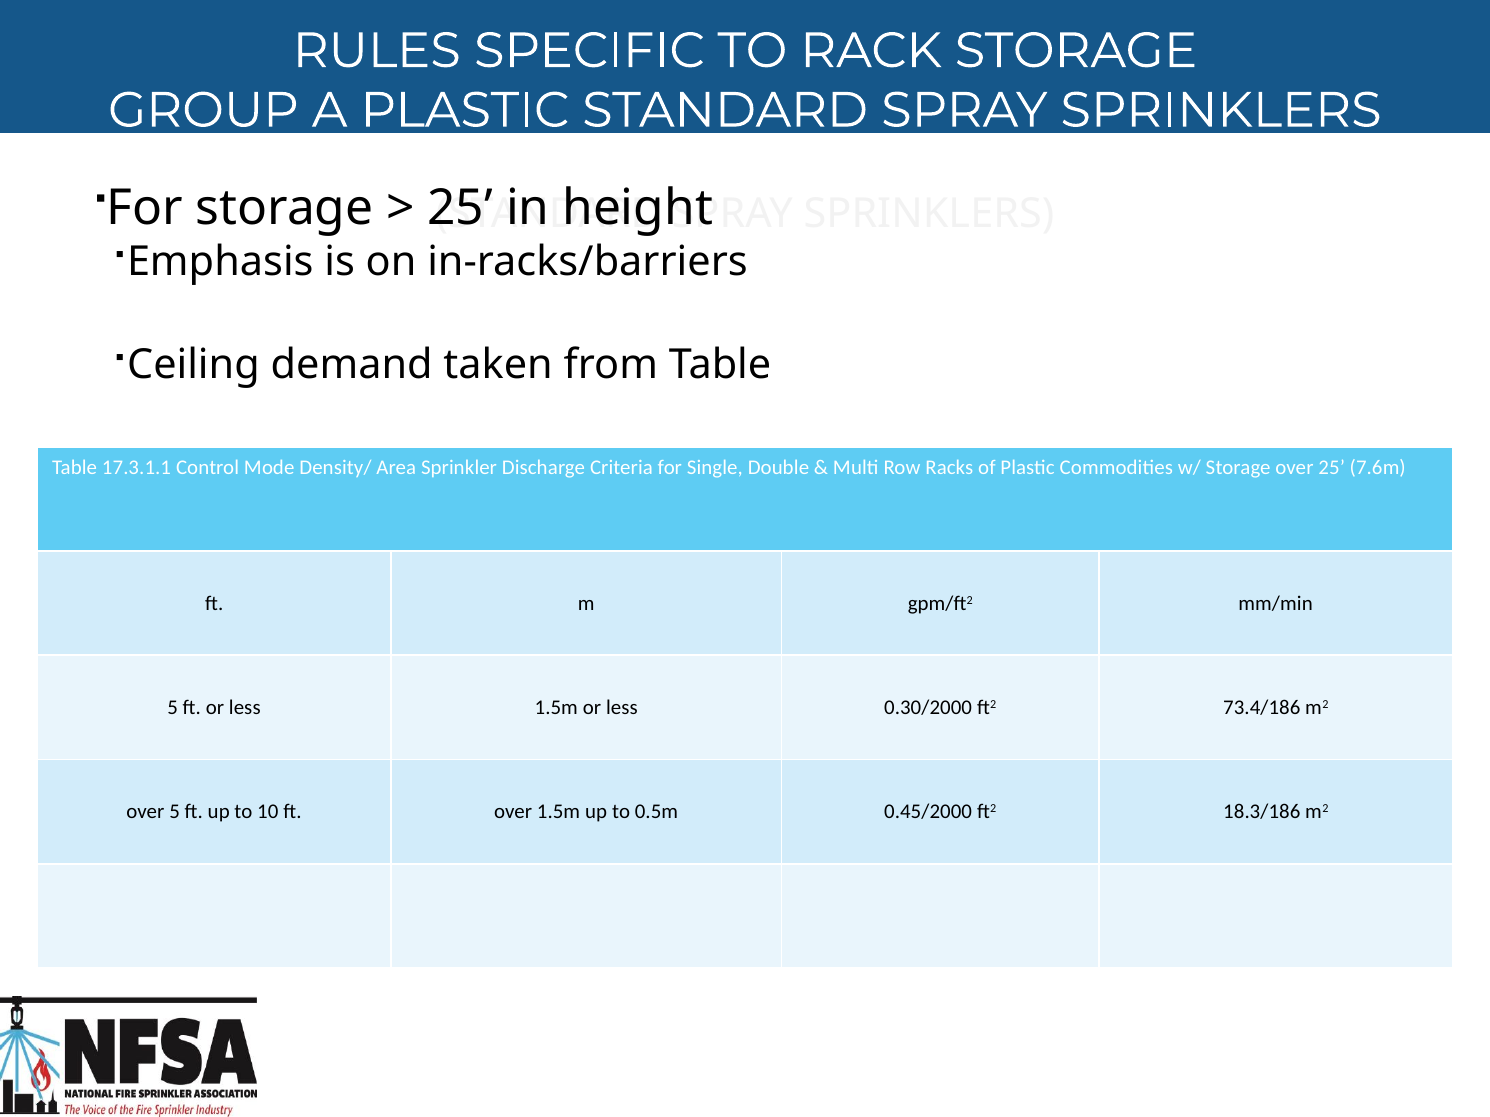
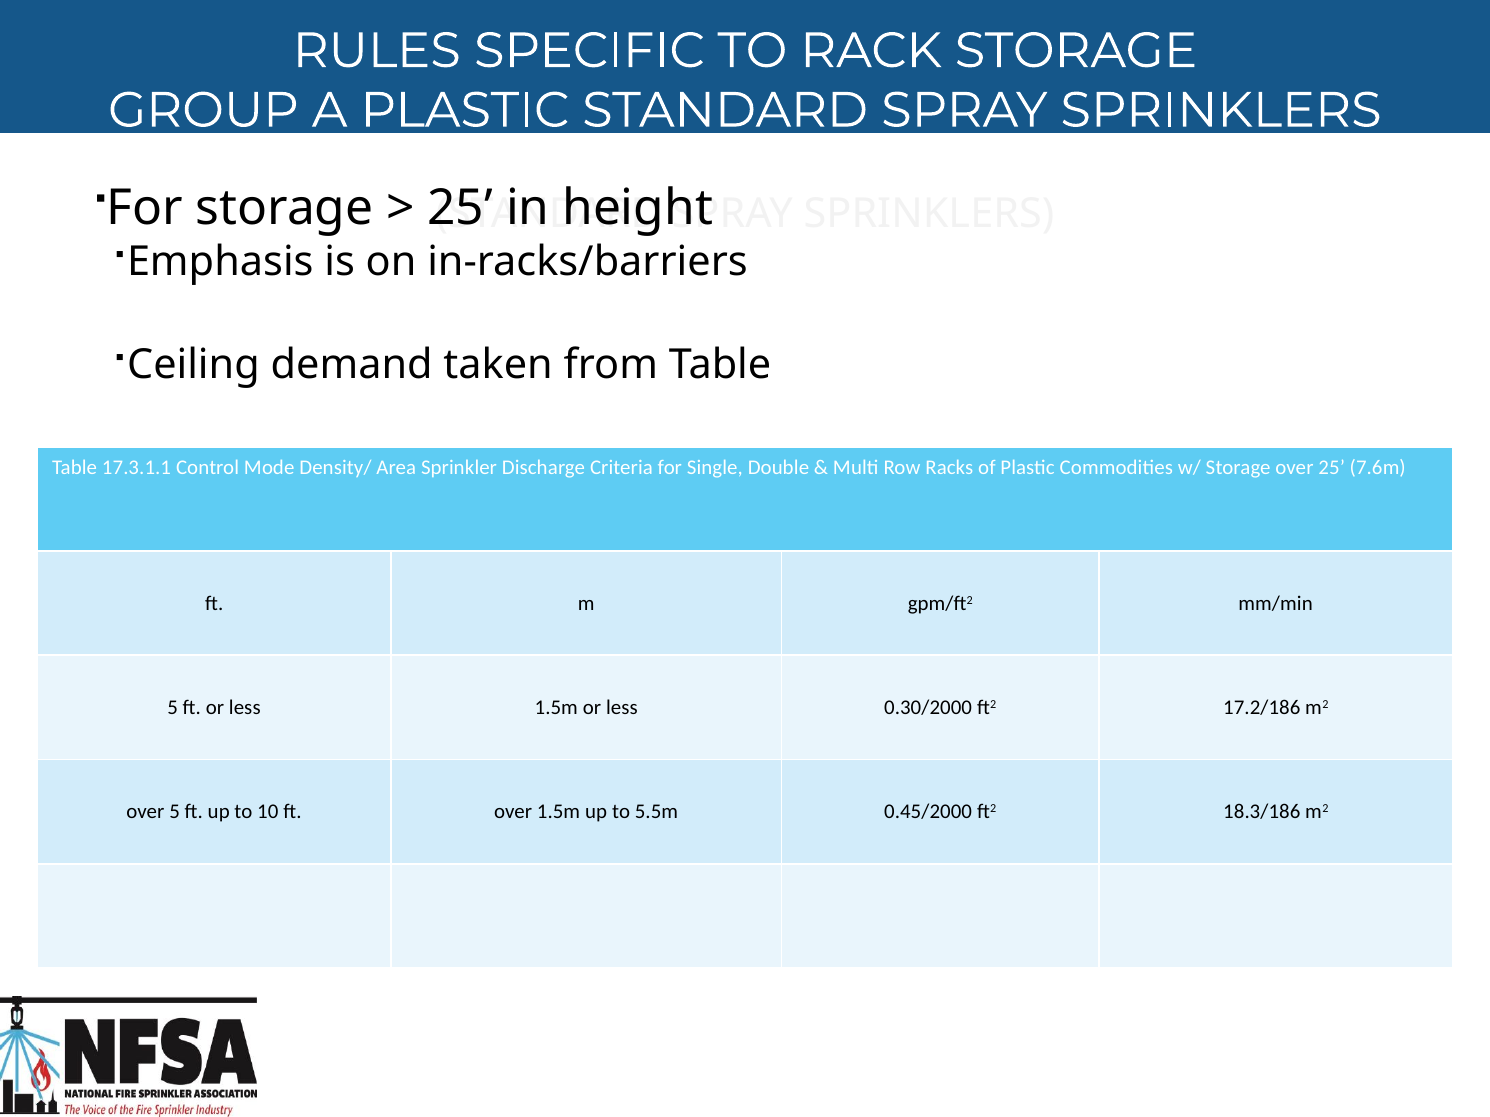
73.4/186: 73.4/186 -> 17.2/186
0.5m: 0.5m -> 5.5m
